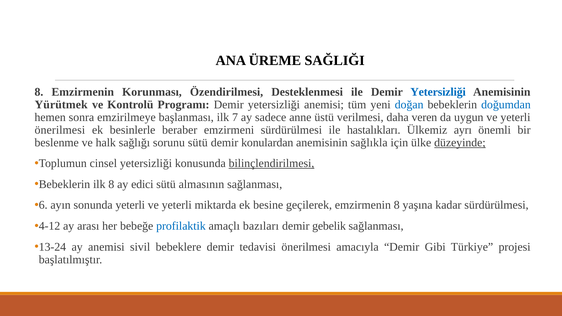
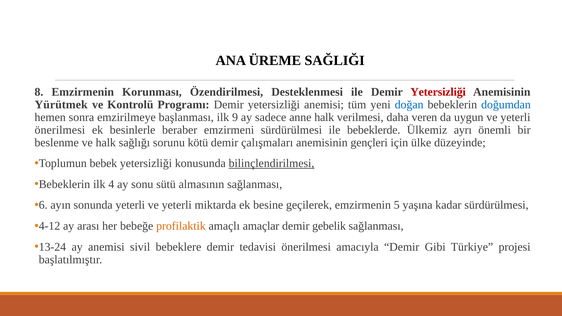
Yetersizliği at (438, 92) colour: blue -> red
7: 7 -> 9
anne üstü: üstü -> halk
hastalıkları: hastalıkları -> bebeklerde
sorunu sütü: sütü -> kötü
konulardan: konulardan -> çalışmaları
sağlıkla: sağlıkla -> gençleri
düzeyinde underline: present -> none
cinsel: cinsel -> bebek
ilk 8: 8 -> 4
edici: edici -> sonu
emzirmenin 8: 8 -> 5
profilaktik colour: blue -> orange
bazıları: bazıları -> amaçlar
